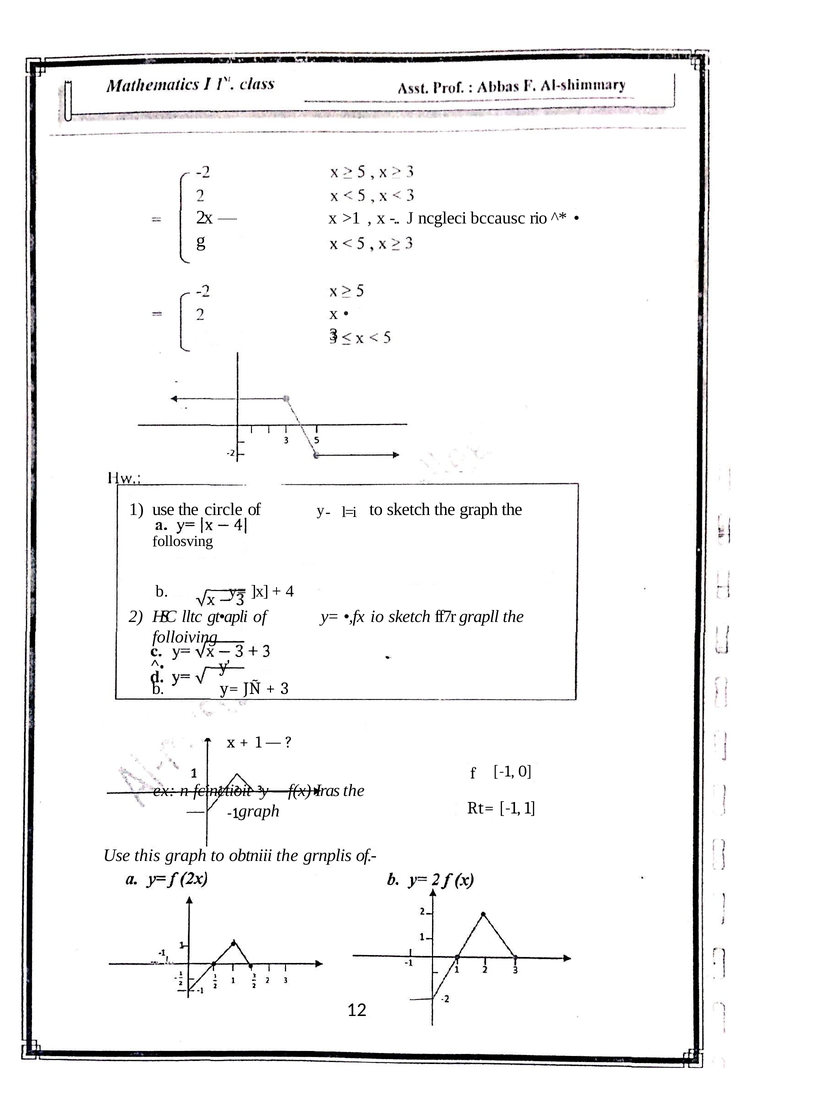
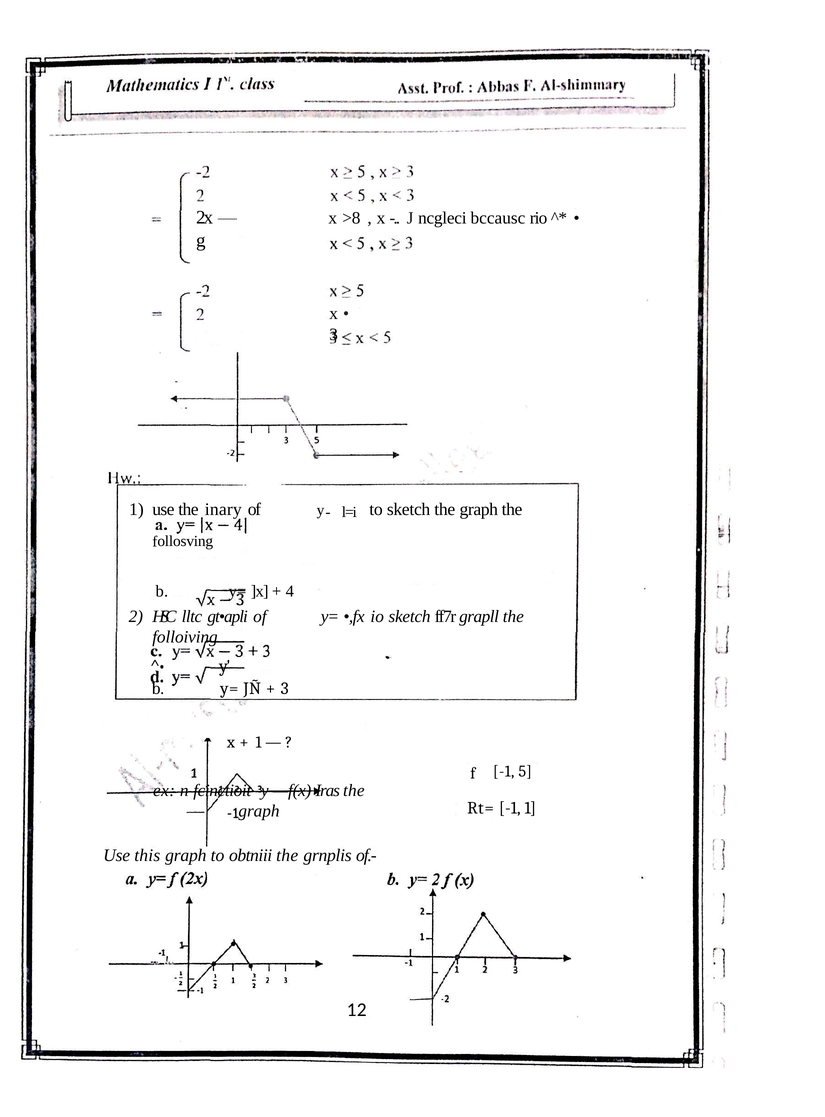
>1: >1 -> >8
circle: circle -> inary
0: 0 -> 5
